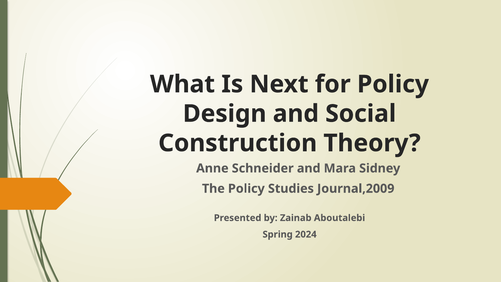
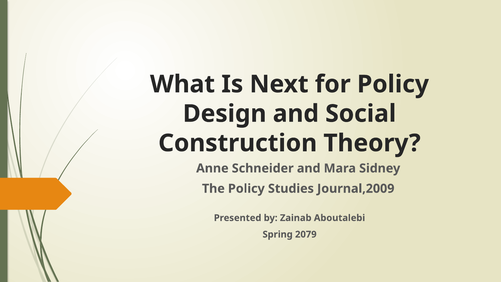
2024: 2024 -> 2079
